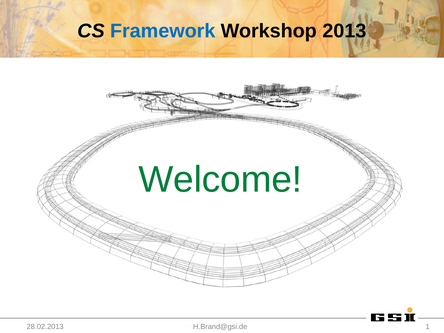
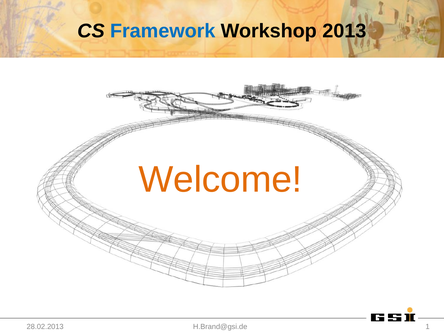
Welcome colour: green -> orange
